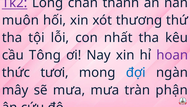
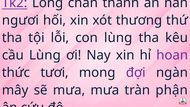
muôn: muôn -> ngươi
con nhất: nhất -> lùng
cầu Tông: Tông -> Lùng
đợi colour: blue -> purple
